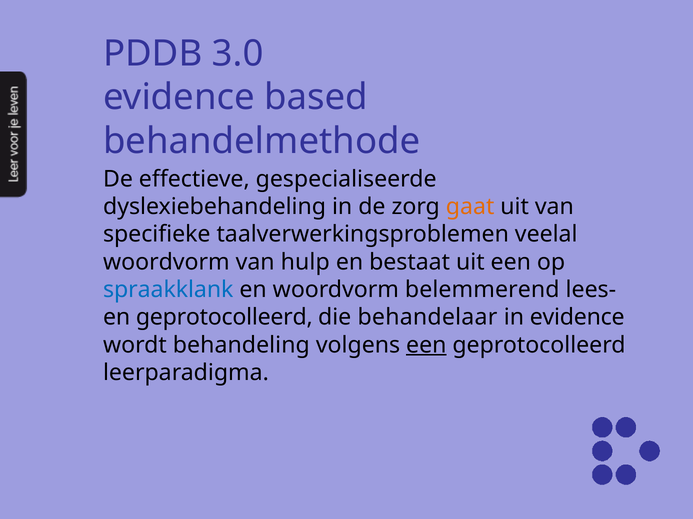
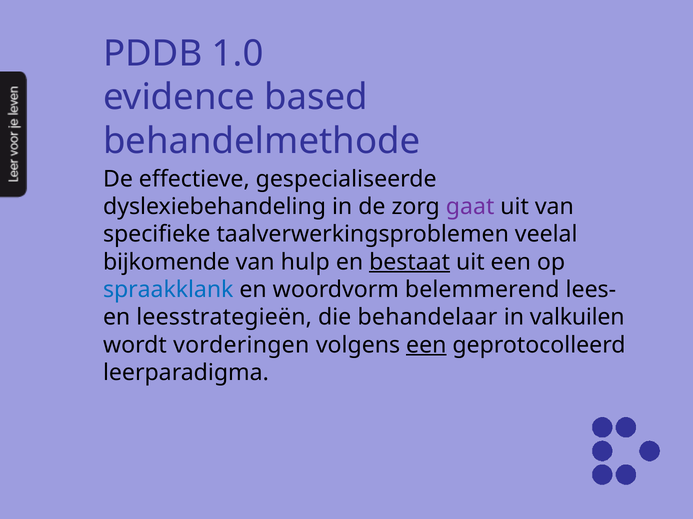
3.0: 3.0 -> 1.0
gaat colour: orange -> purple
woordvorm at (166, 262): woordvorm -> bijkomende
bestaat underline: none -> present
en geprotocolleerd: geprotocolleerd -> leesstrategieën
in evidence: evidence -> valkuilen
behandeling: behandeling -> vorderingen
